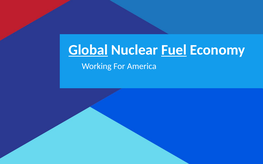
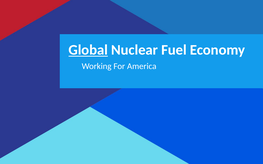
Fuel underline: present -> none
